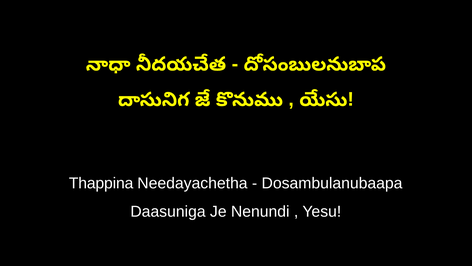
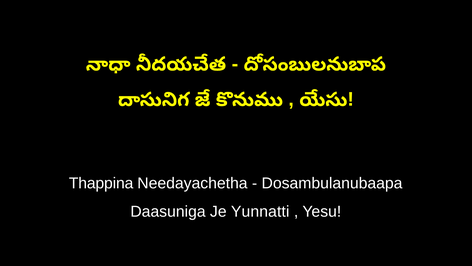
Nenundi: Nenundi -> Yunnatti
